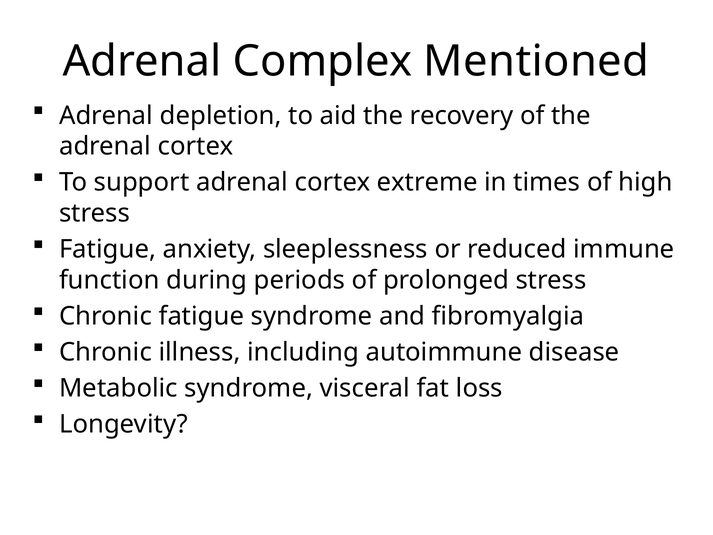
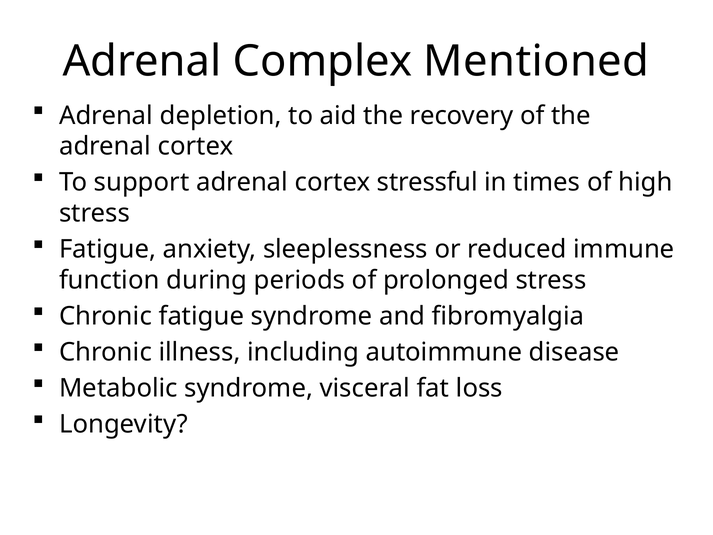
extreme: extreme -> stressful
